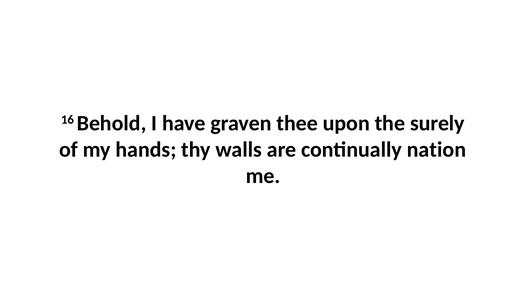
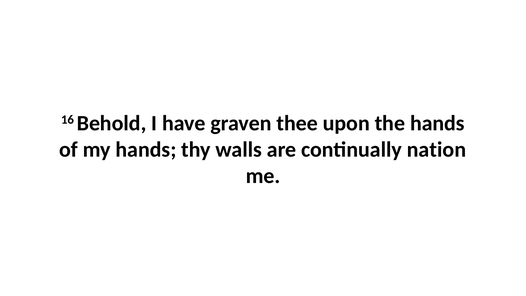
the surely: surely -> hands
